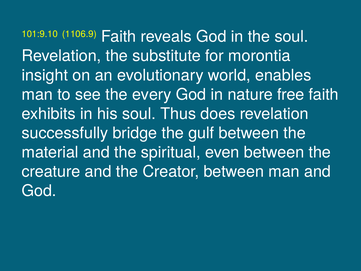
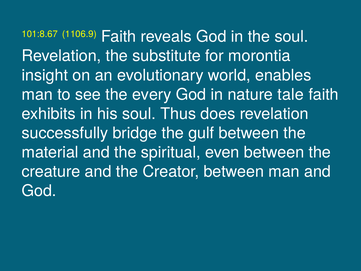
101:9.10: 101:9.10 -> 101:8.67
free: free -> tale
